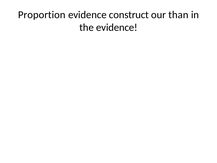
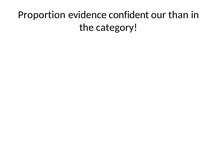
construct: construct -> confident
the evidence: evidence -> category
